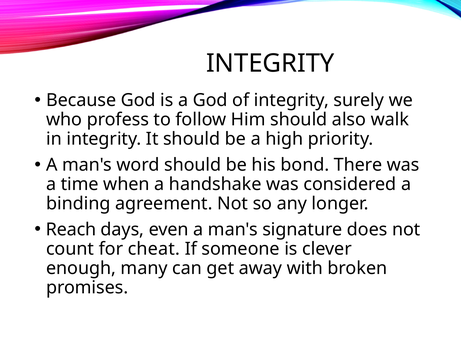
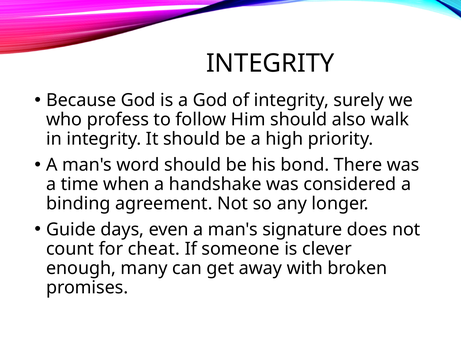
Reach: Reach -> Guide
